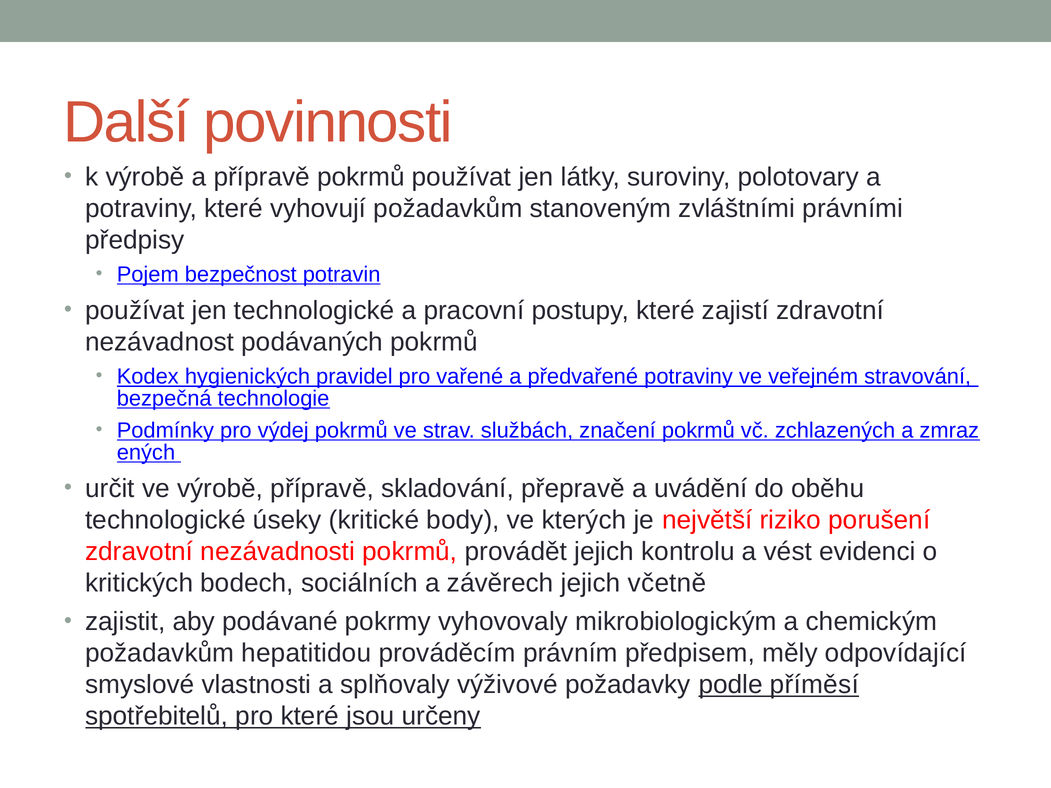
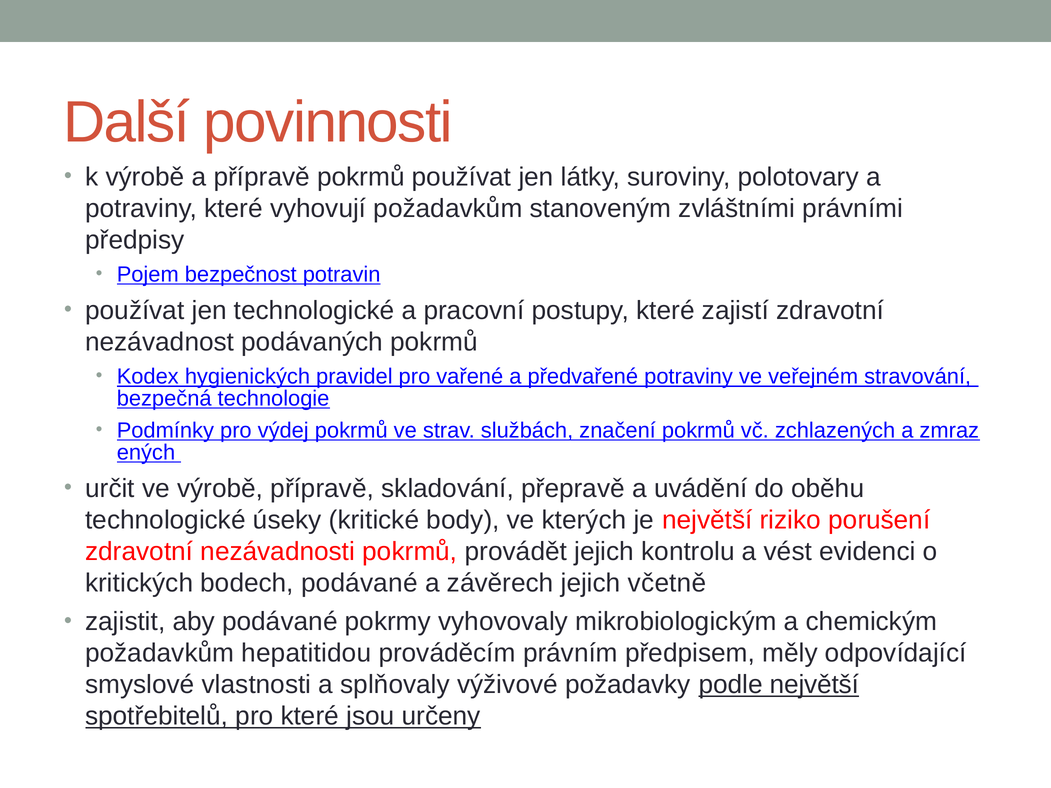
bodech sociálních: sociálních -> podávané
podle příměsí: příměsí -> největší
